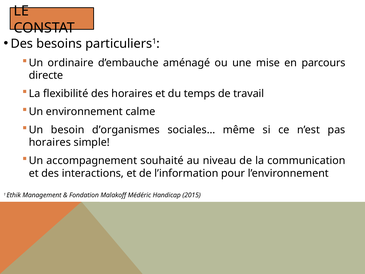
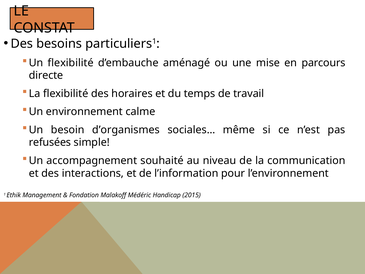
Un ordinaire: ordinaire -> flexibilité
horaires at (50, 142): horaires -> refusées
